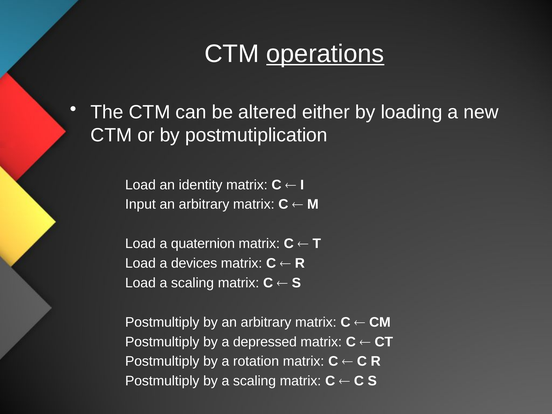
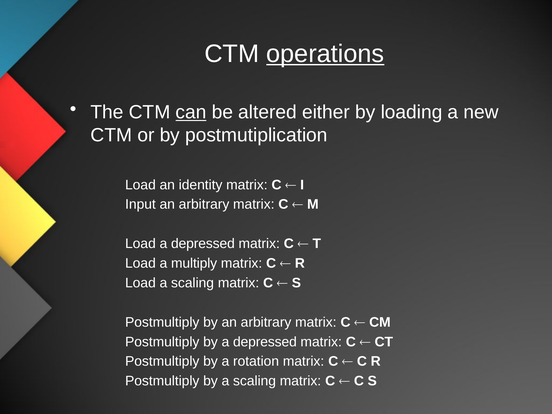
can underline: none -> present
Load a quaternion: quaternion -> depressed
devices: devices -> multiply
